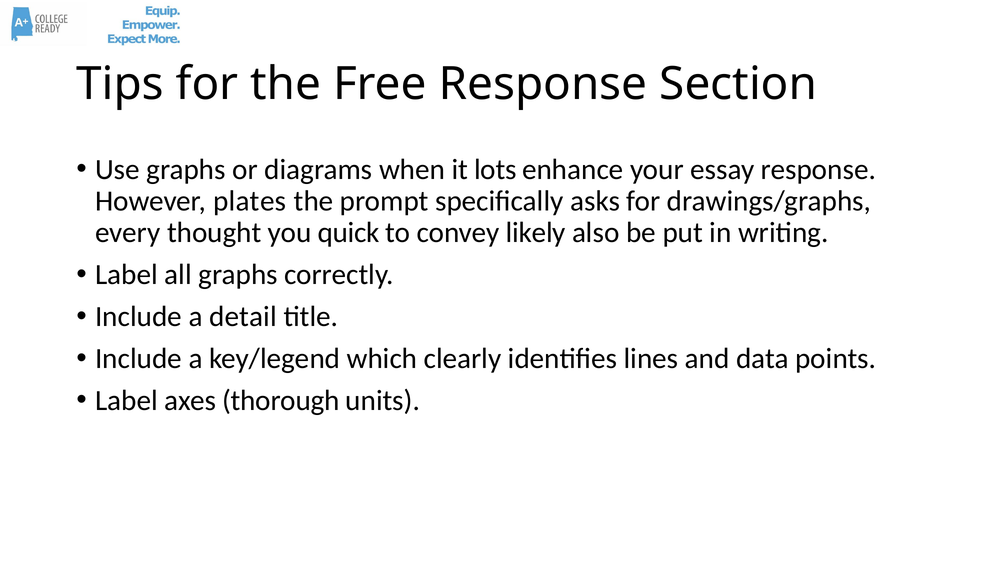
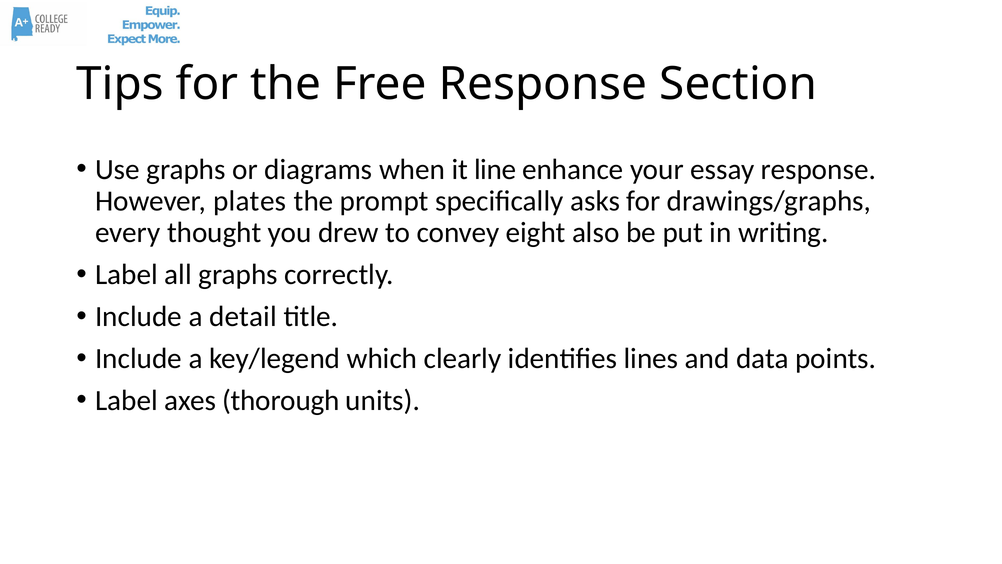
lots: lots -> line
quick: quick -> drew
likely: likely -> eight
